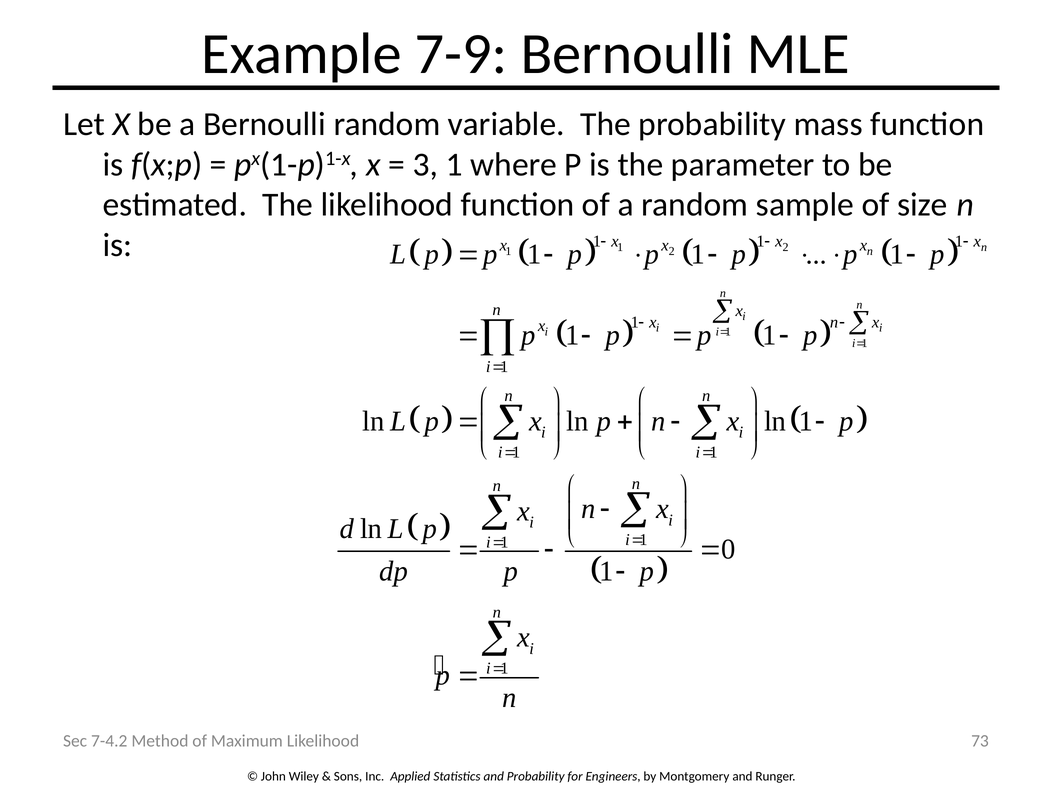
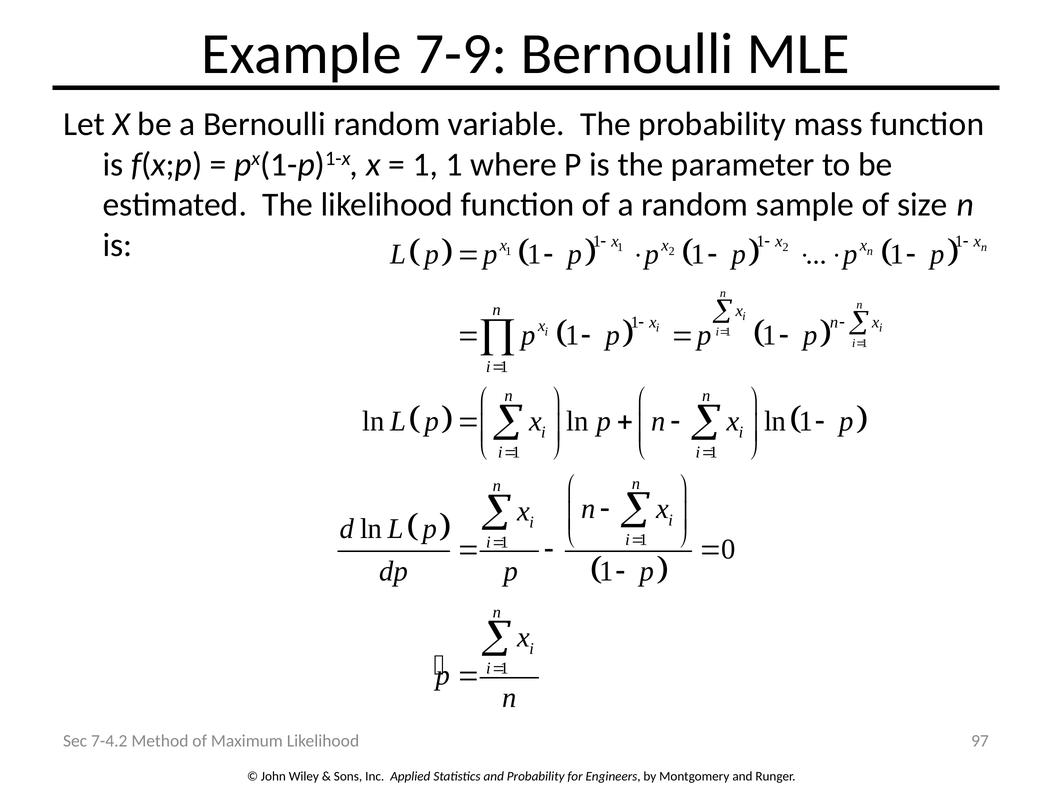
3 at (425, 164): 3 -> 1
73: 73 -> 97
